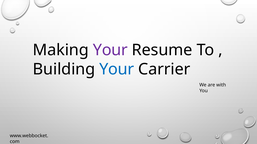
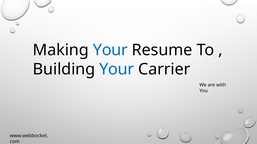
Your at (110, 50) colour: purple -> blue
